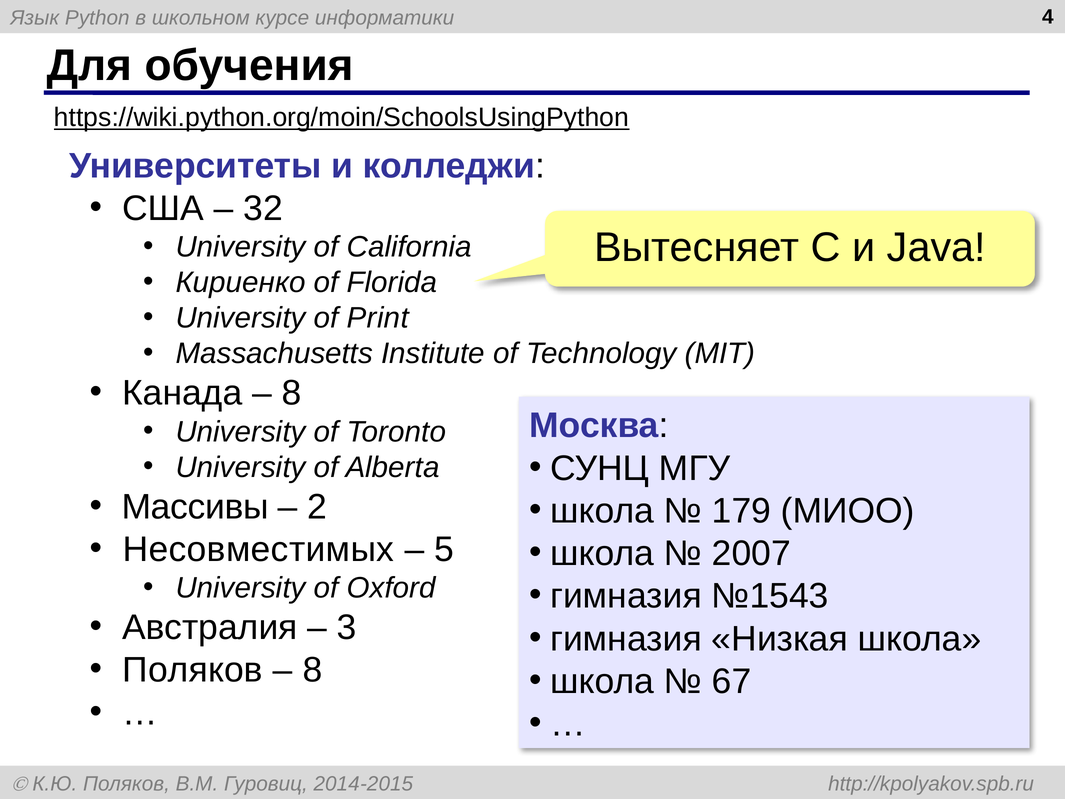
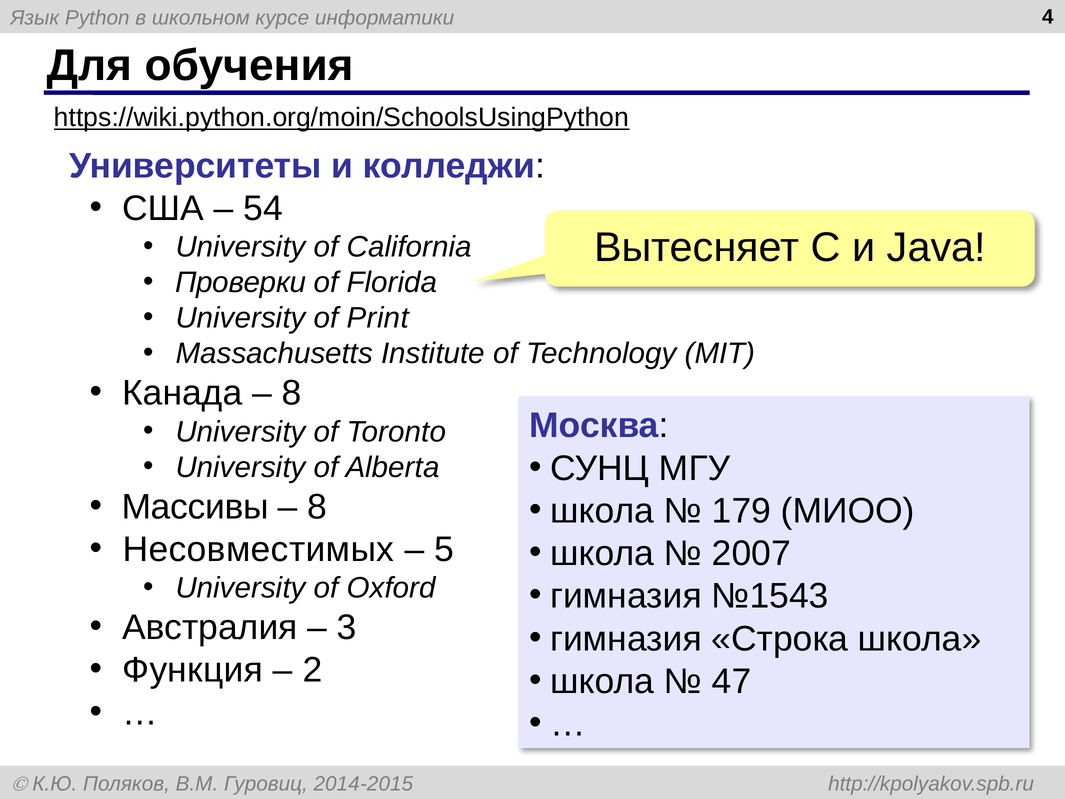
32: 32 -> 54
Кириенко: Кириенко -> Проверки
2 at (317, 507): 2 -> 8
Низкая: Низкая -> Строка
Поляков at (193, 670): Поляков -> Функция
8 at (312, 670): 8 -> 2
67: 67 -> 47
